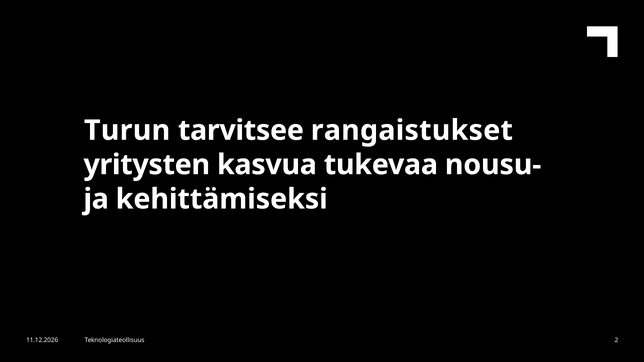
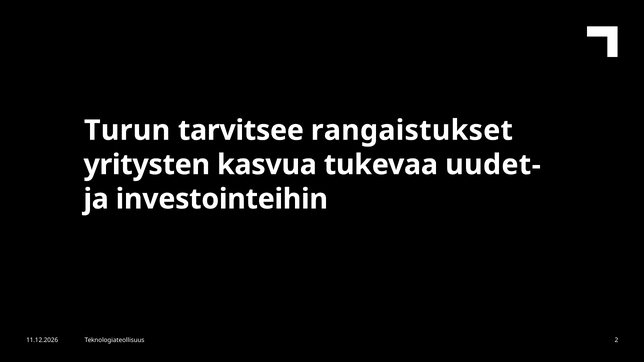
nousu-: nousu- -> uudet-
kehittämiseksi: kehittämiseksi -> investointeihin
